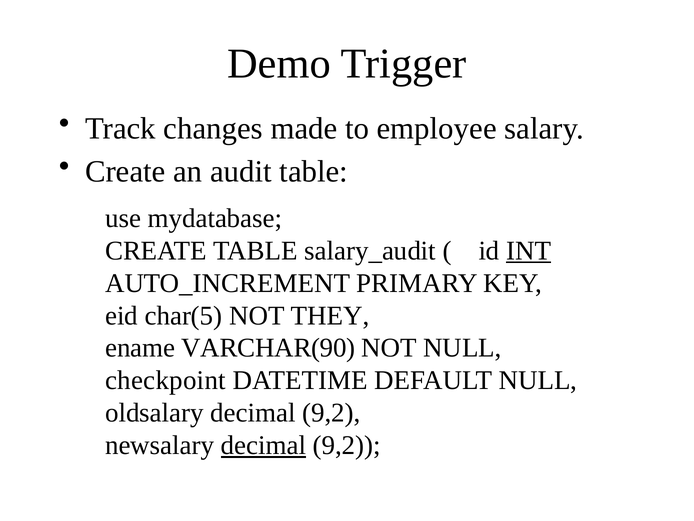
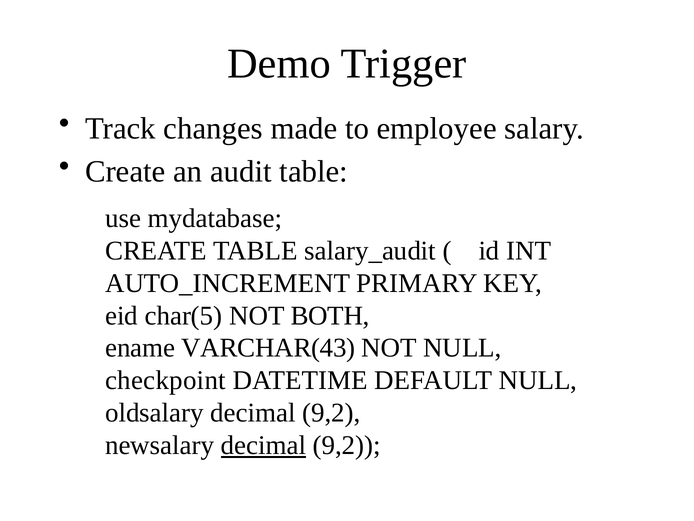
INT underline: present -> none
THEY: THEY -> BOTH
VARCHAR(90: VARCHAR(90 -> VARCHAR(43
